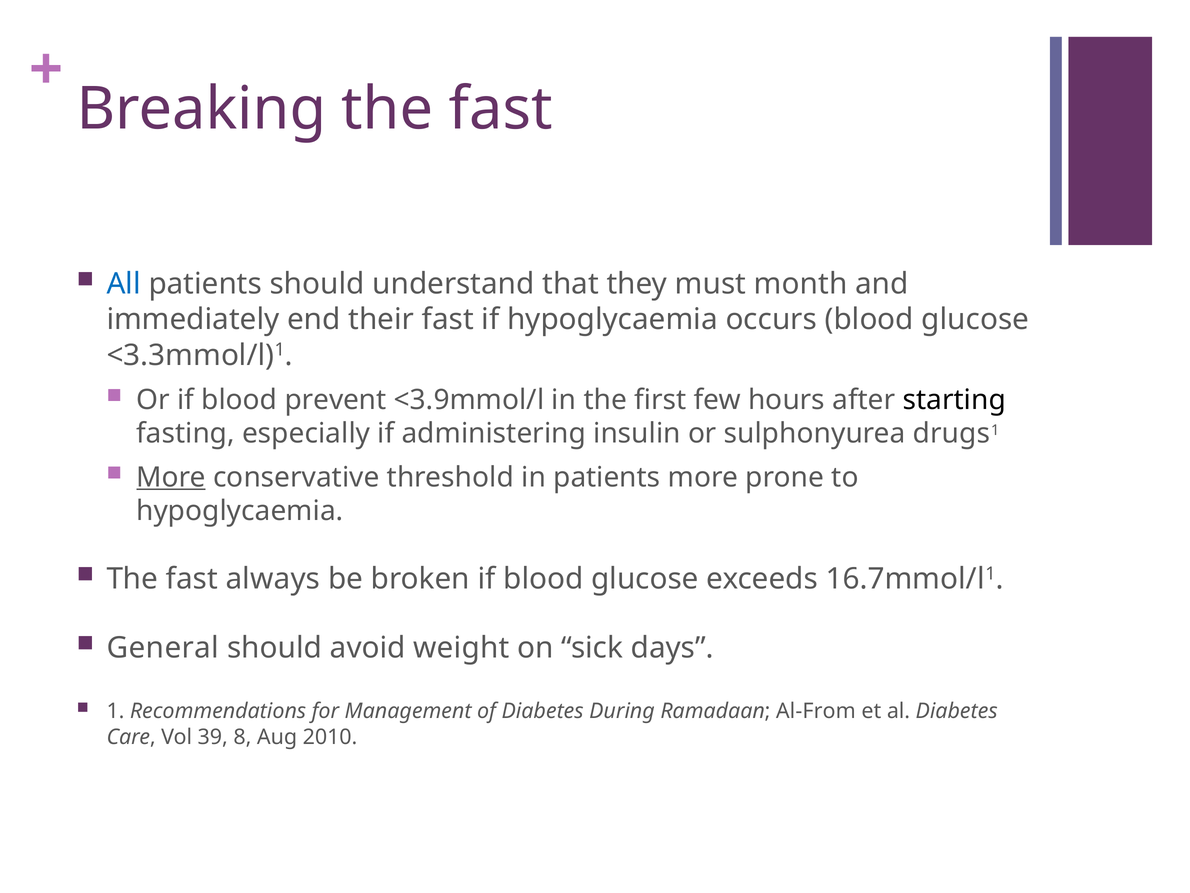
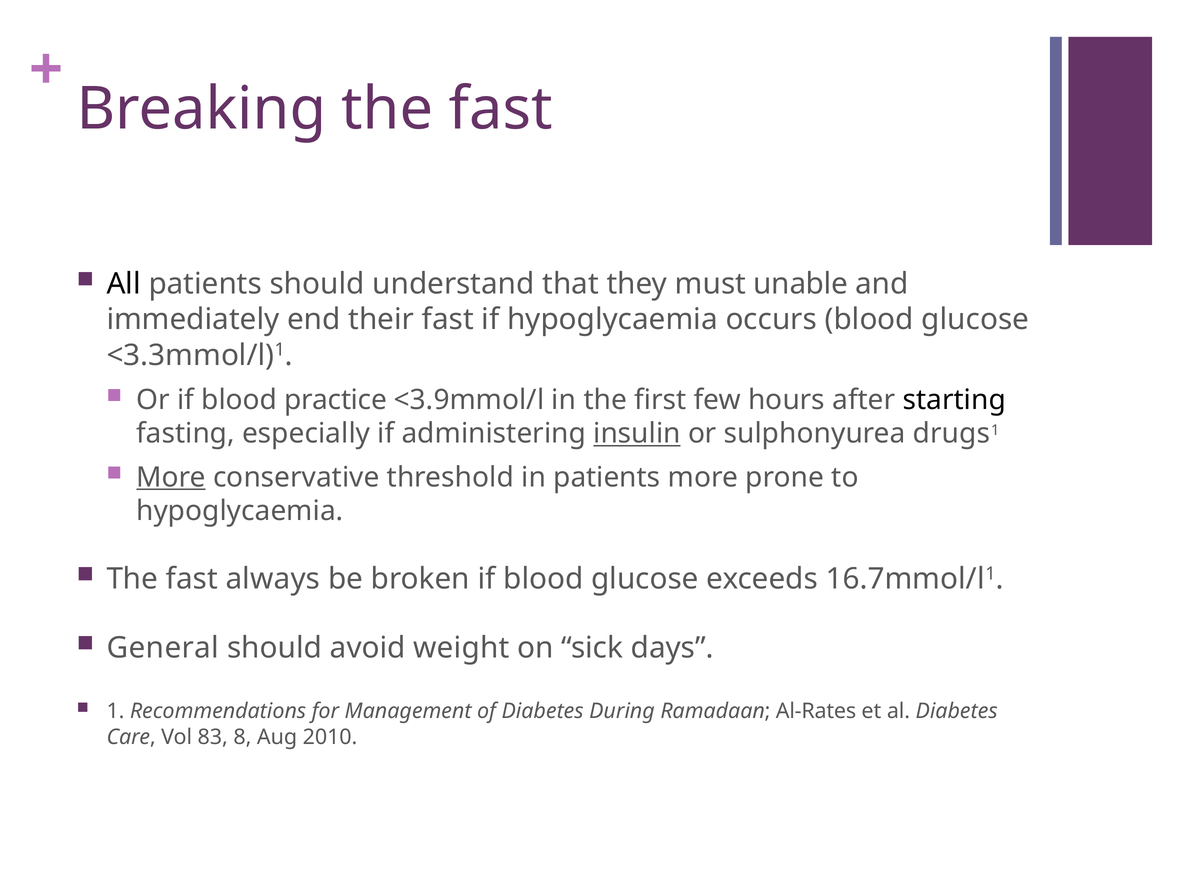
All colour: blue -> black
month: month -> unable
prevent: prevent -> practice
insulin underline: none -> present
Al-From: Al-From -> Al-Rates
39: 39 -> 83
